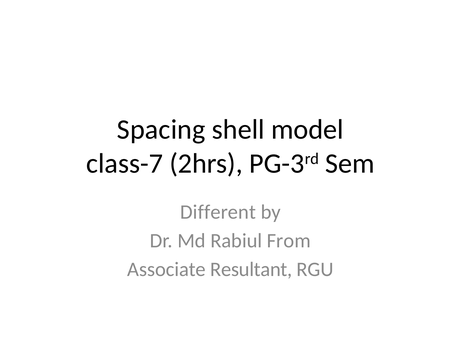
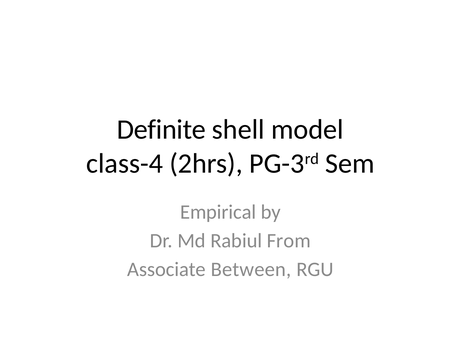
Spacing: Spacing -> Definite
class-7: class-7 -> class-4
Different: Different -> Empirical
Resultant: Resultant -> Between
